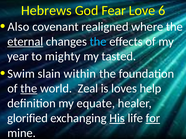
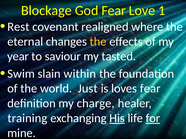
Hebrews: Hebrews -> Blockage
6: 6 -> 1
Also: Also -> Rest
eternal underline: present -> none
the at (98, 42) colour: light blue -> yellow
mighty: mighty -> saviour
the at (29, 89) underline: present -> none
Zeal: Zeal -> Just
loves help: help -> fear
equate: equate -> charge
glorified: glorified -> training
